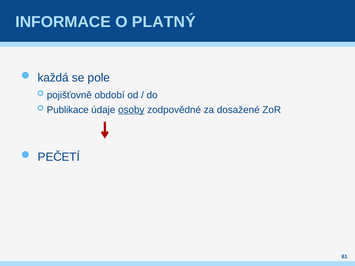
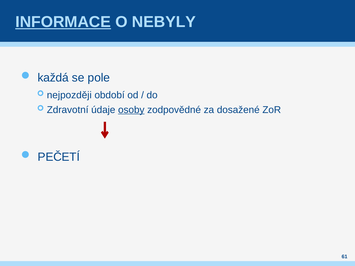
INFORMACE underline: none -> present
PLATNÝ: PLATNÝ -> NEBYLY
pojišťovně: pojišťovně -> nejpozději
Publikace: Publikace -> Zdravotní
